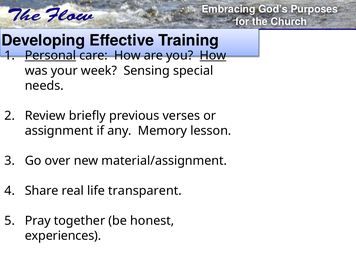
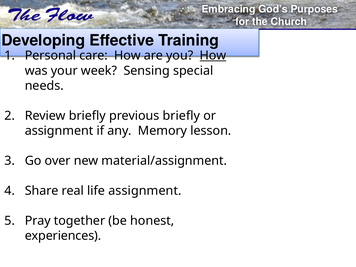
Personal underline: present -> none
previous verses: verses -> briefly
life transparent: transparent -> assignment
